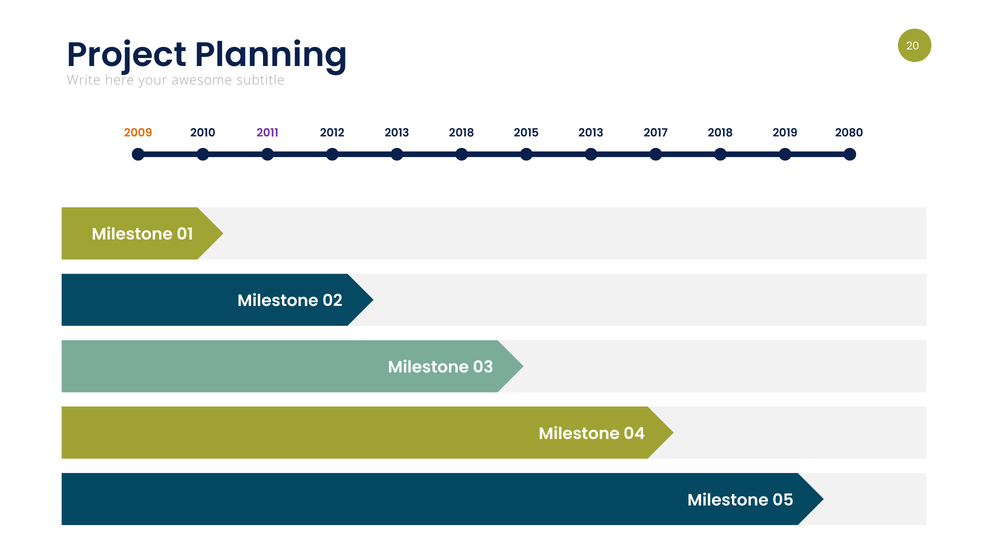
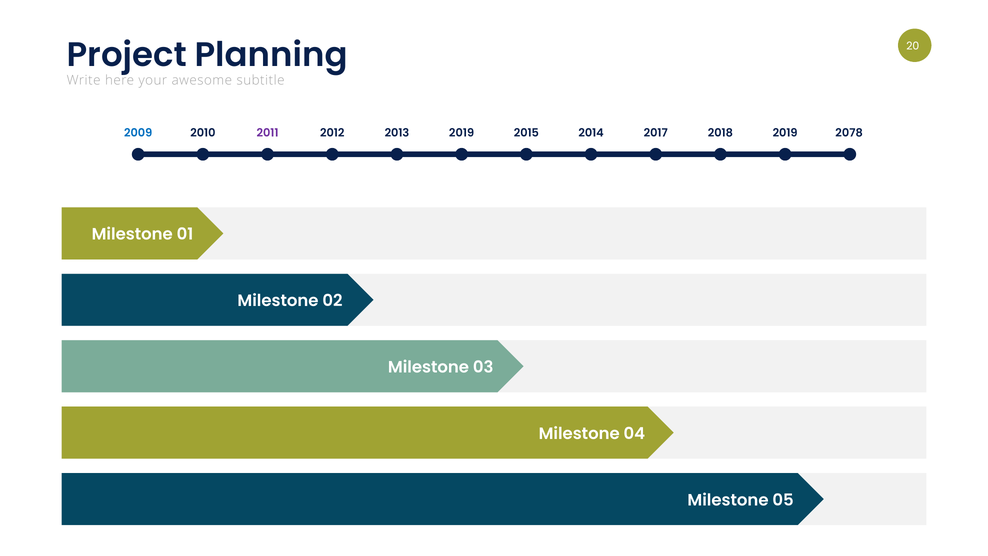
2009 colour: orange -> blue
2013 2018: 2018 -> 2019
2015 2013: 2013 -> 2014
2080: 2080 -> 2078
